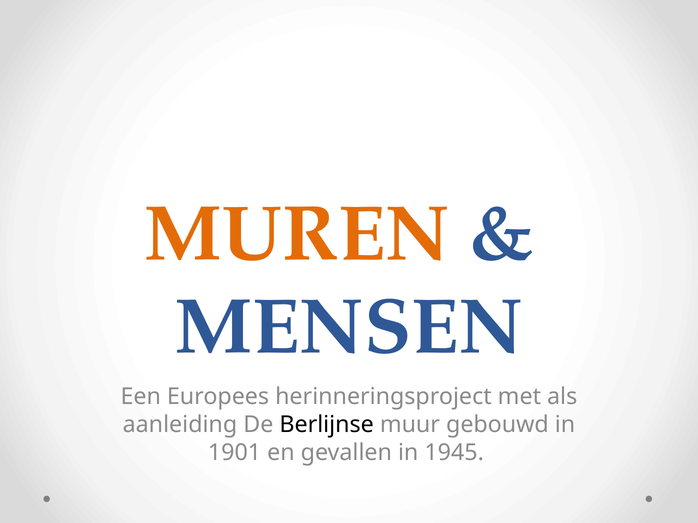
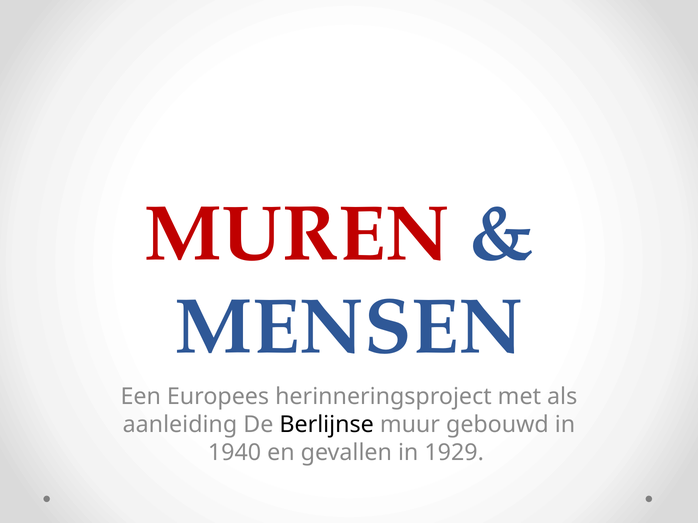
MUREN colour: orange -> red
1901: 1901 -> 1940
1945: 1945 -> 1929
